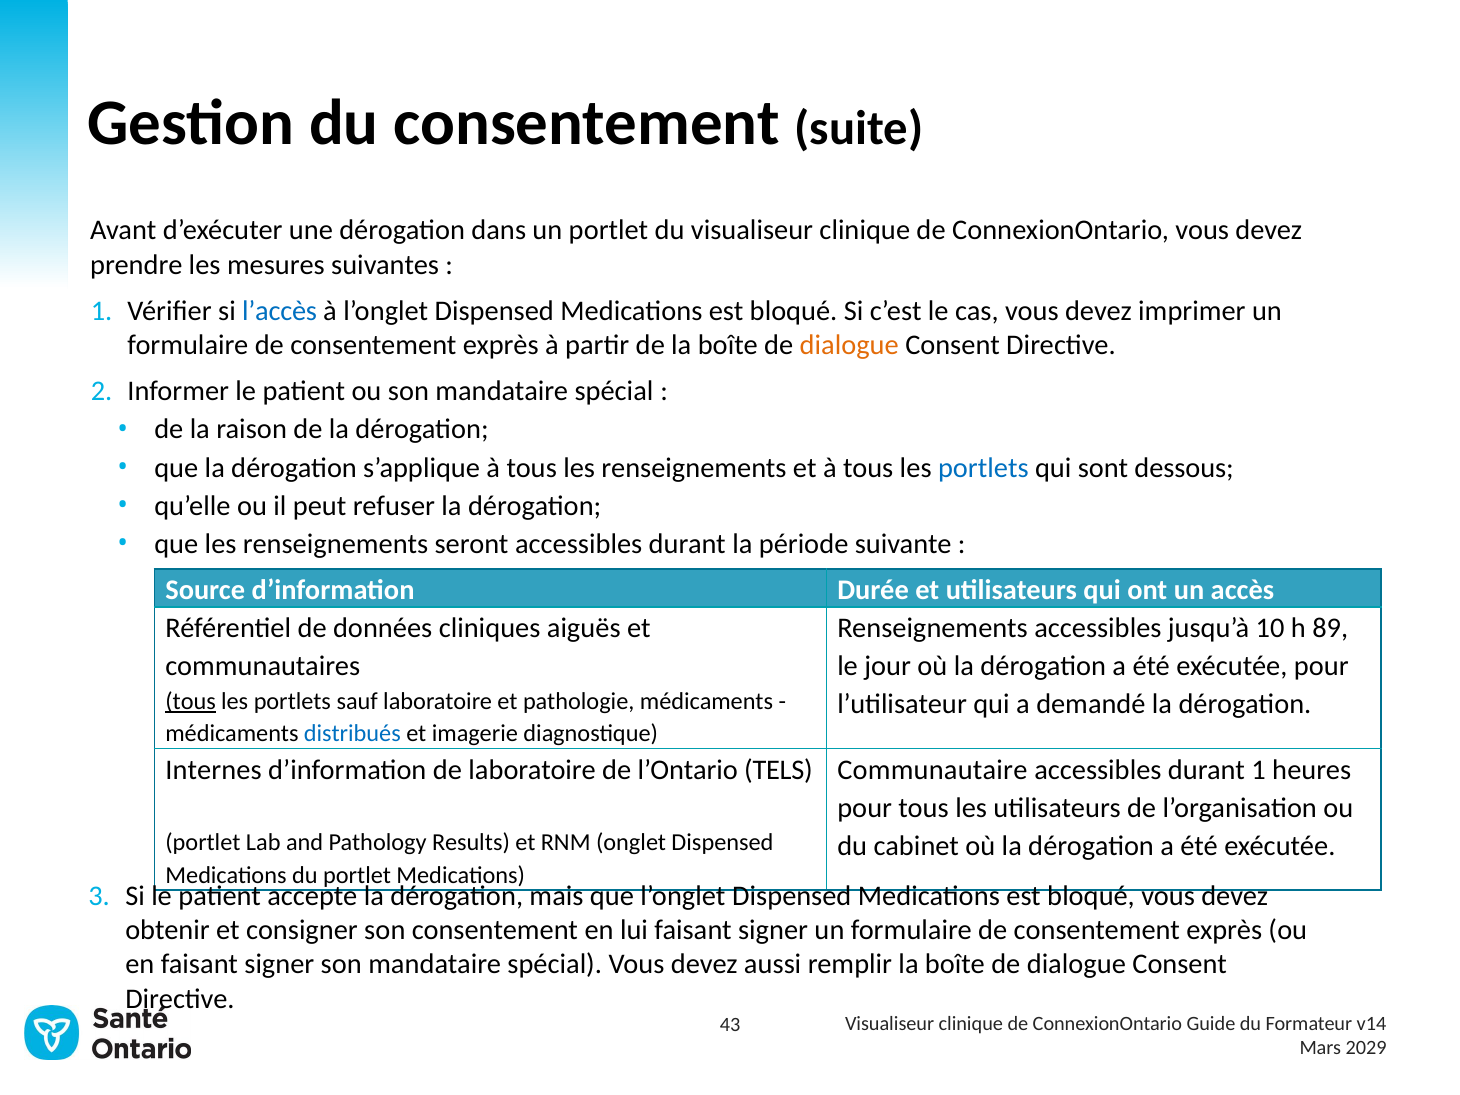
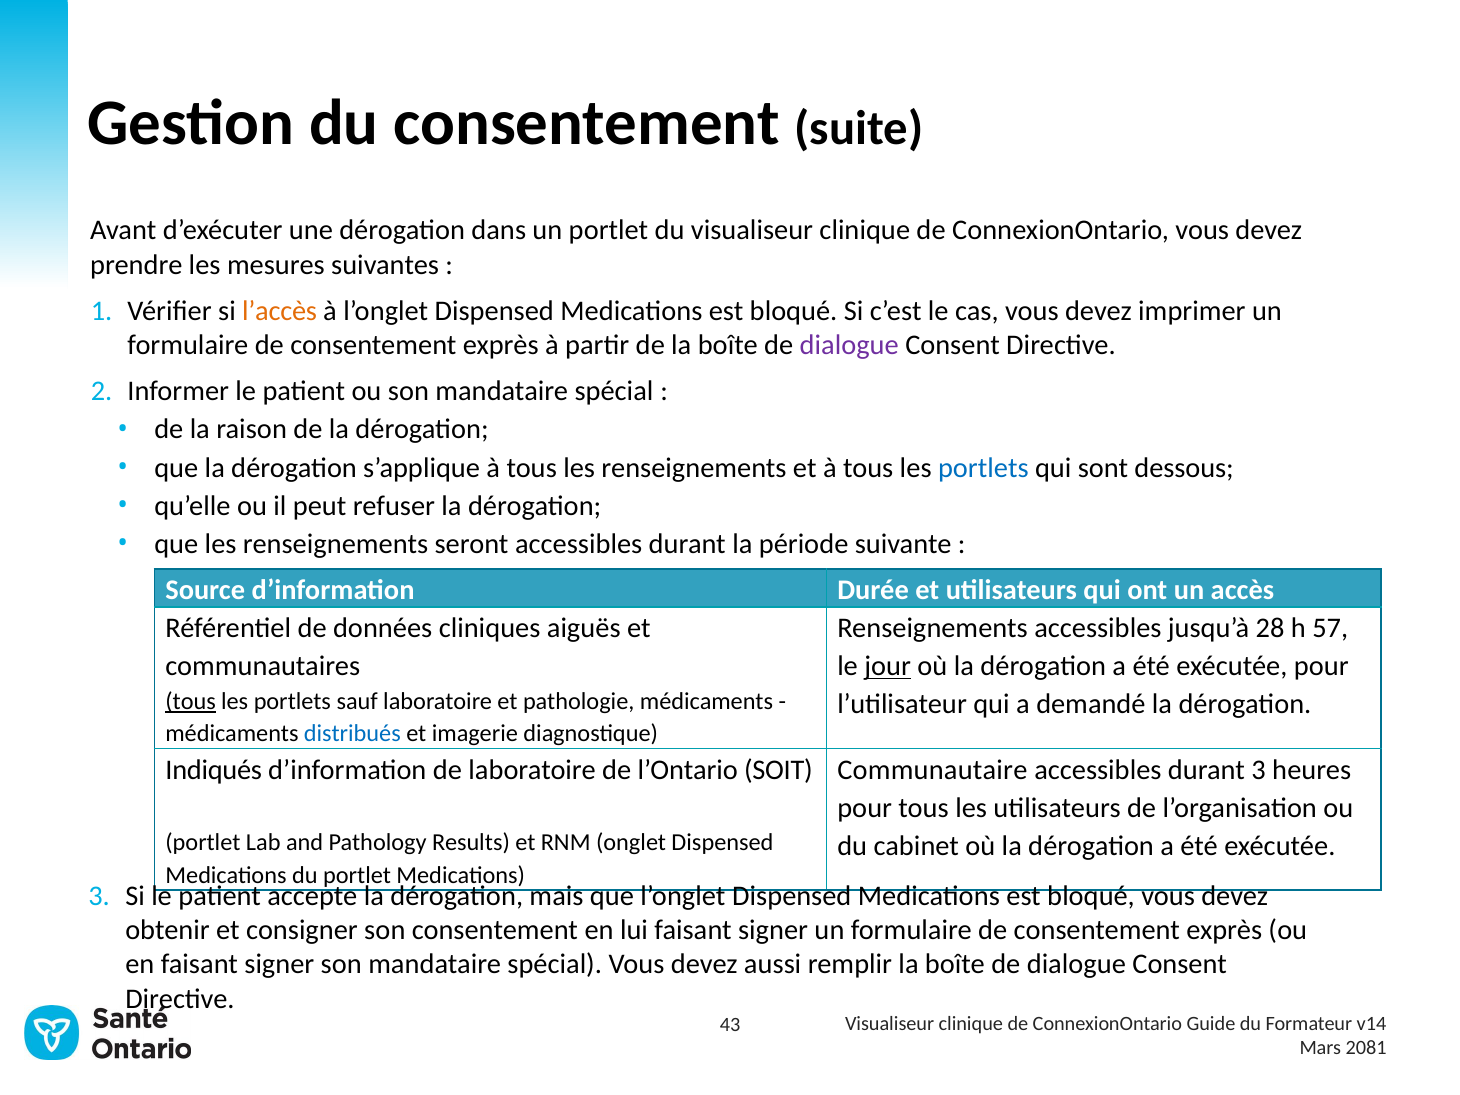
l’accès colour: blue -> orange
dialogue at (849, 345) colour: orange -> purple
10: 10 -> 28
89: 89 -> 57
jour underline: none -> present
Internes: Internes -> Indiqués
TELS: TELS -> SOIT
durant 1: 1 -> 3
2029: 2029 -> 2081
